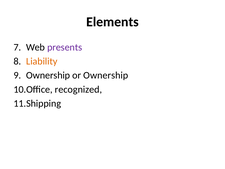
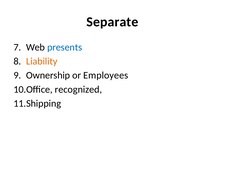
Elements: Elements -> Separate
presents colour: purple -> blue
or Ownership: Ownership -> Employees
